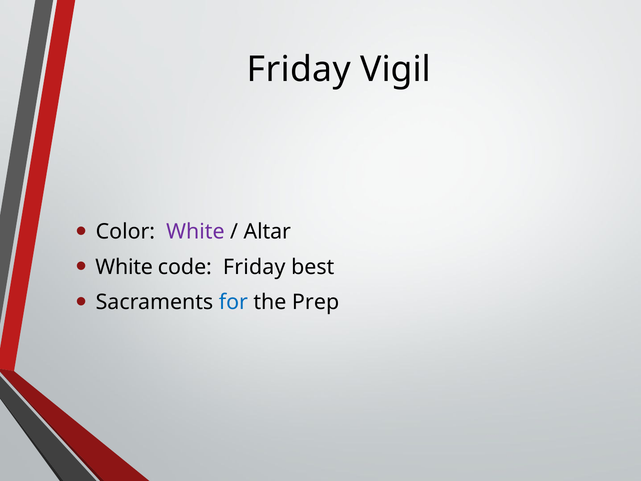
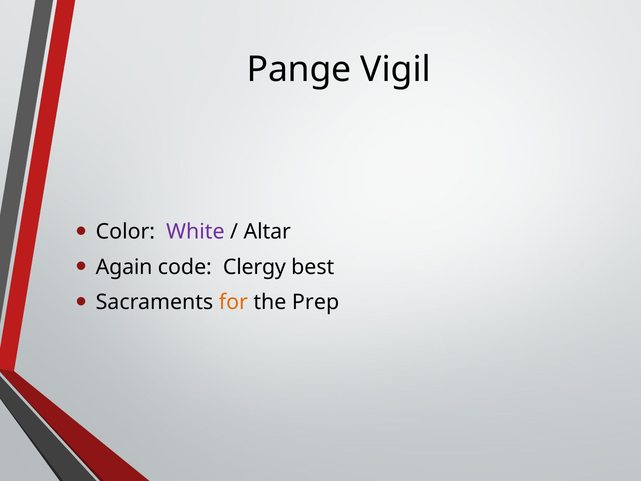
Friday at (299, 69): Friday -> Pange
White at (124, 267): White -> Again
code Friday: Friday -> Clergy
for colour: blue -> orange
